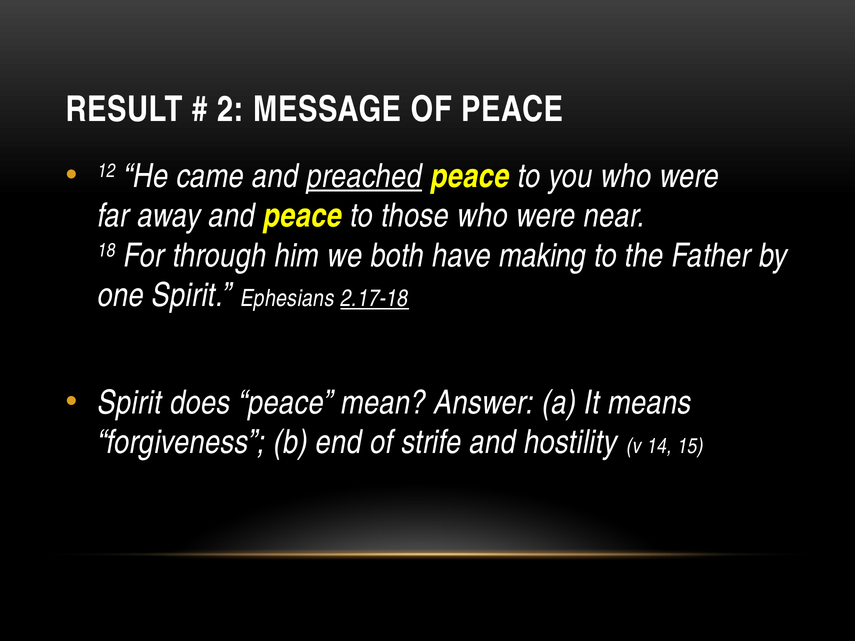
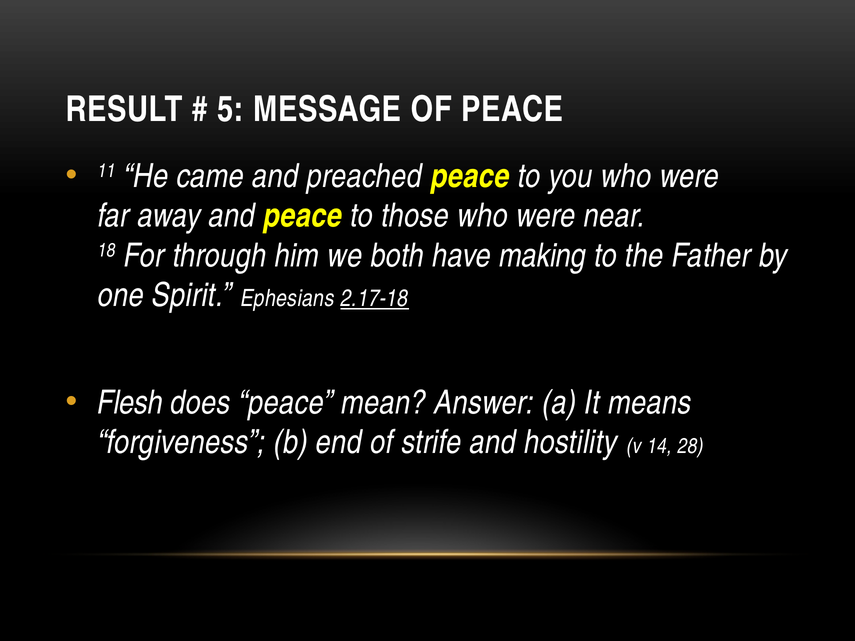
2: 2 -> 5
12: 12 -> 11
preached underline: present -> none
Spirit at (130, 403): Spirit -> Flesh
15: 15 -> 28
